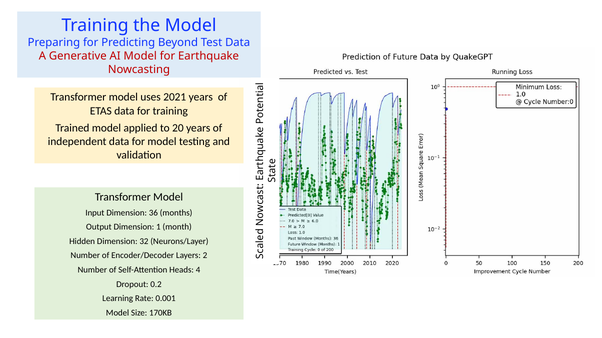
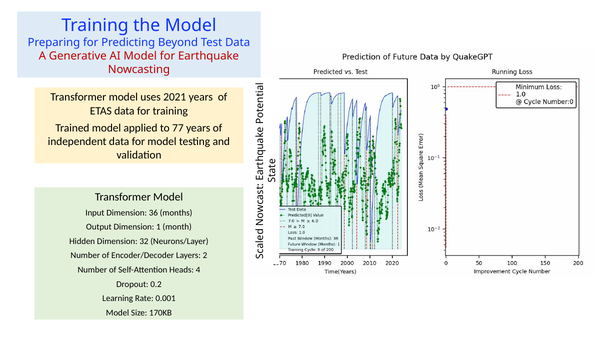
20: 20 -> 77
